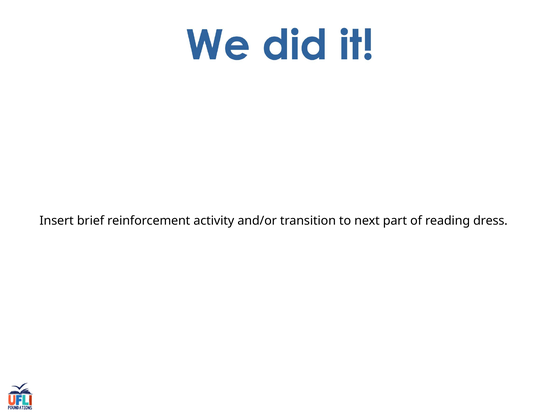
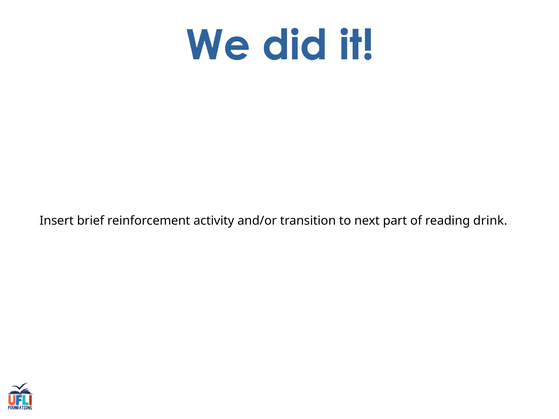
dress: dress -> drink
